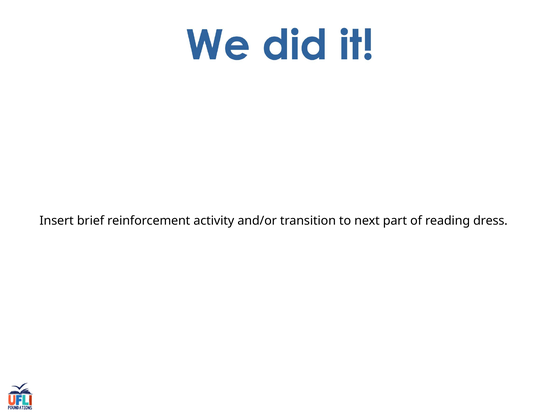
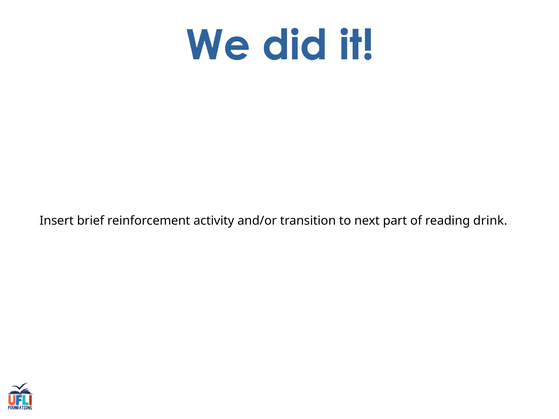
dress: dress -> drink
